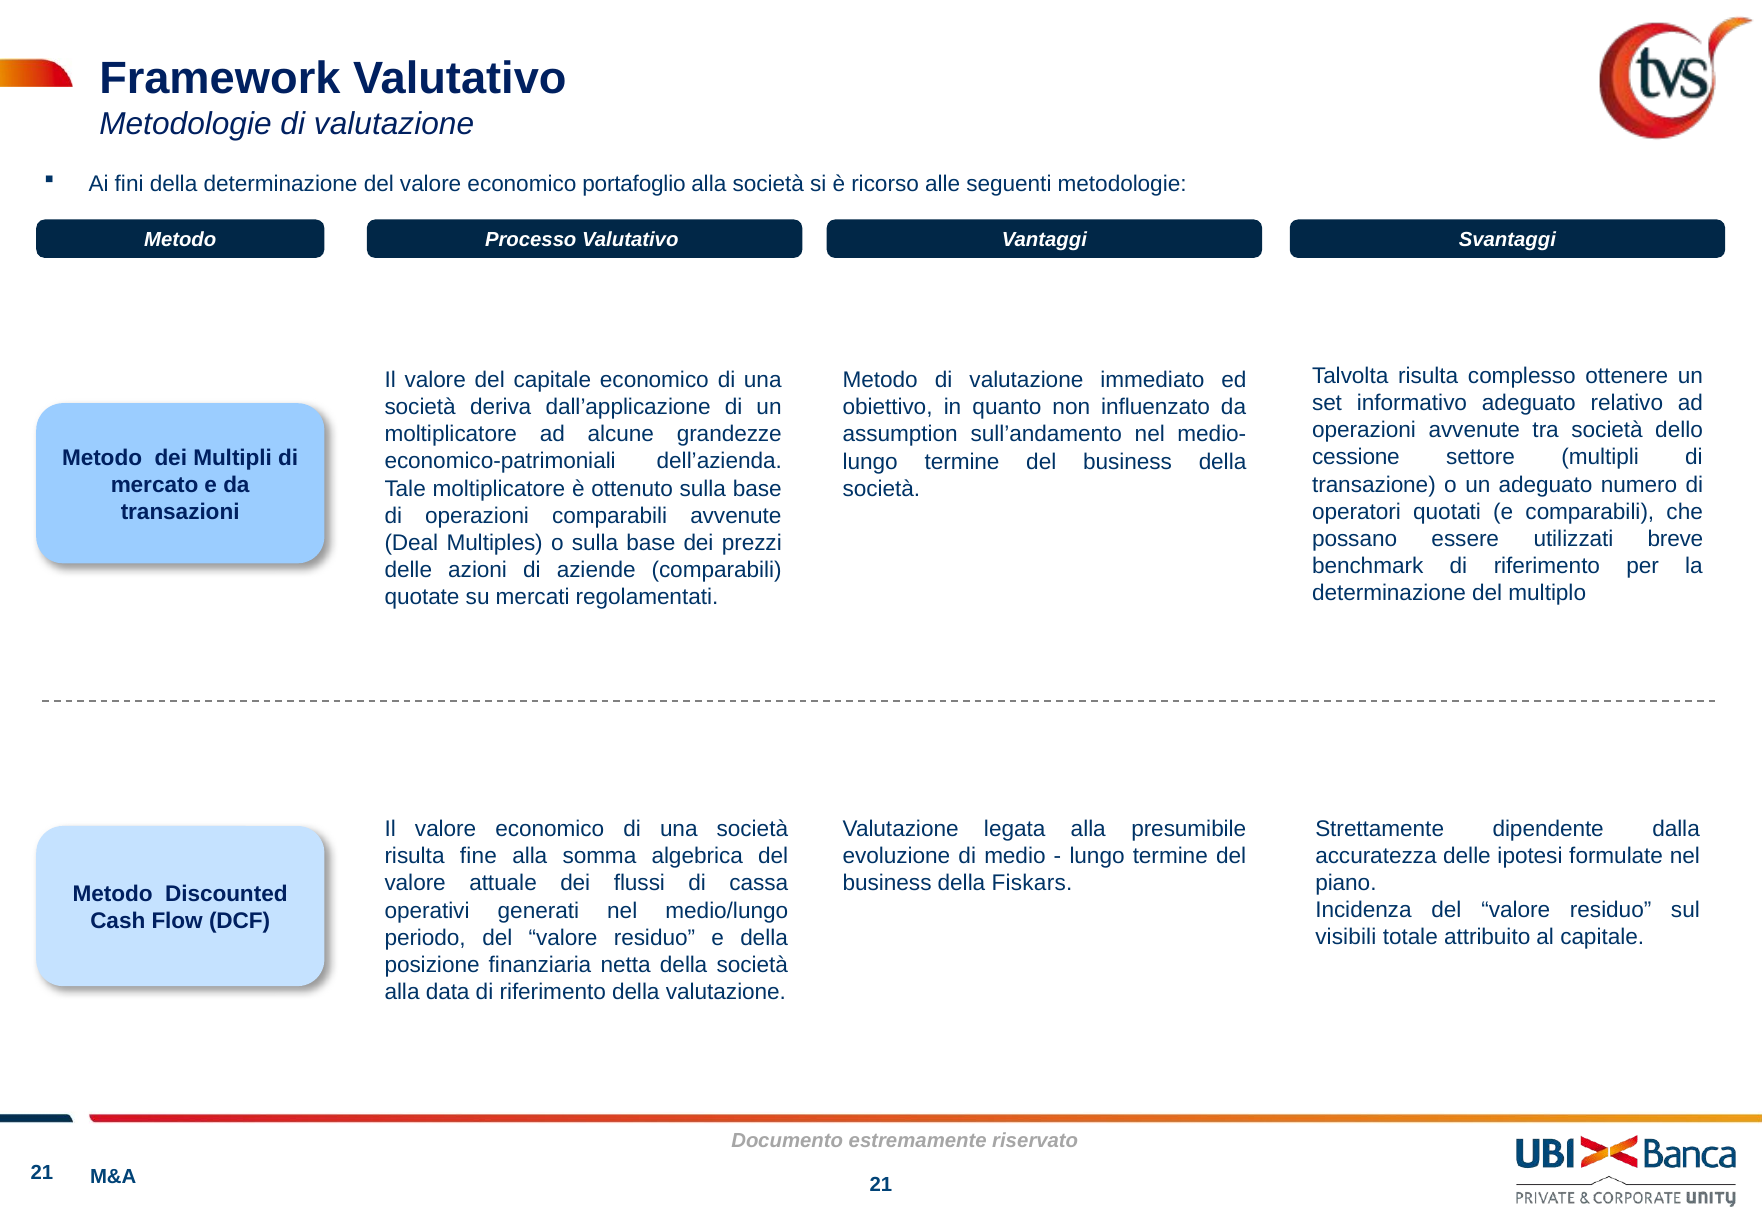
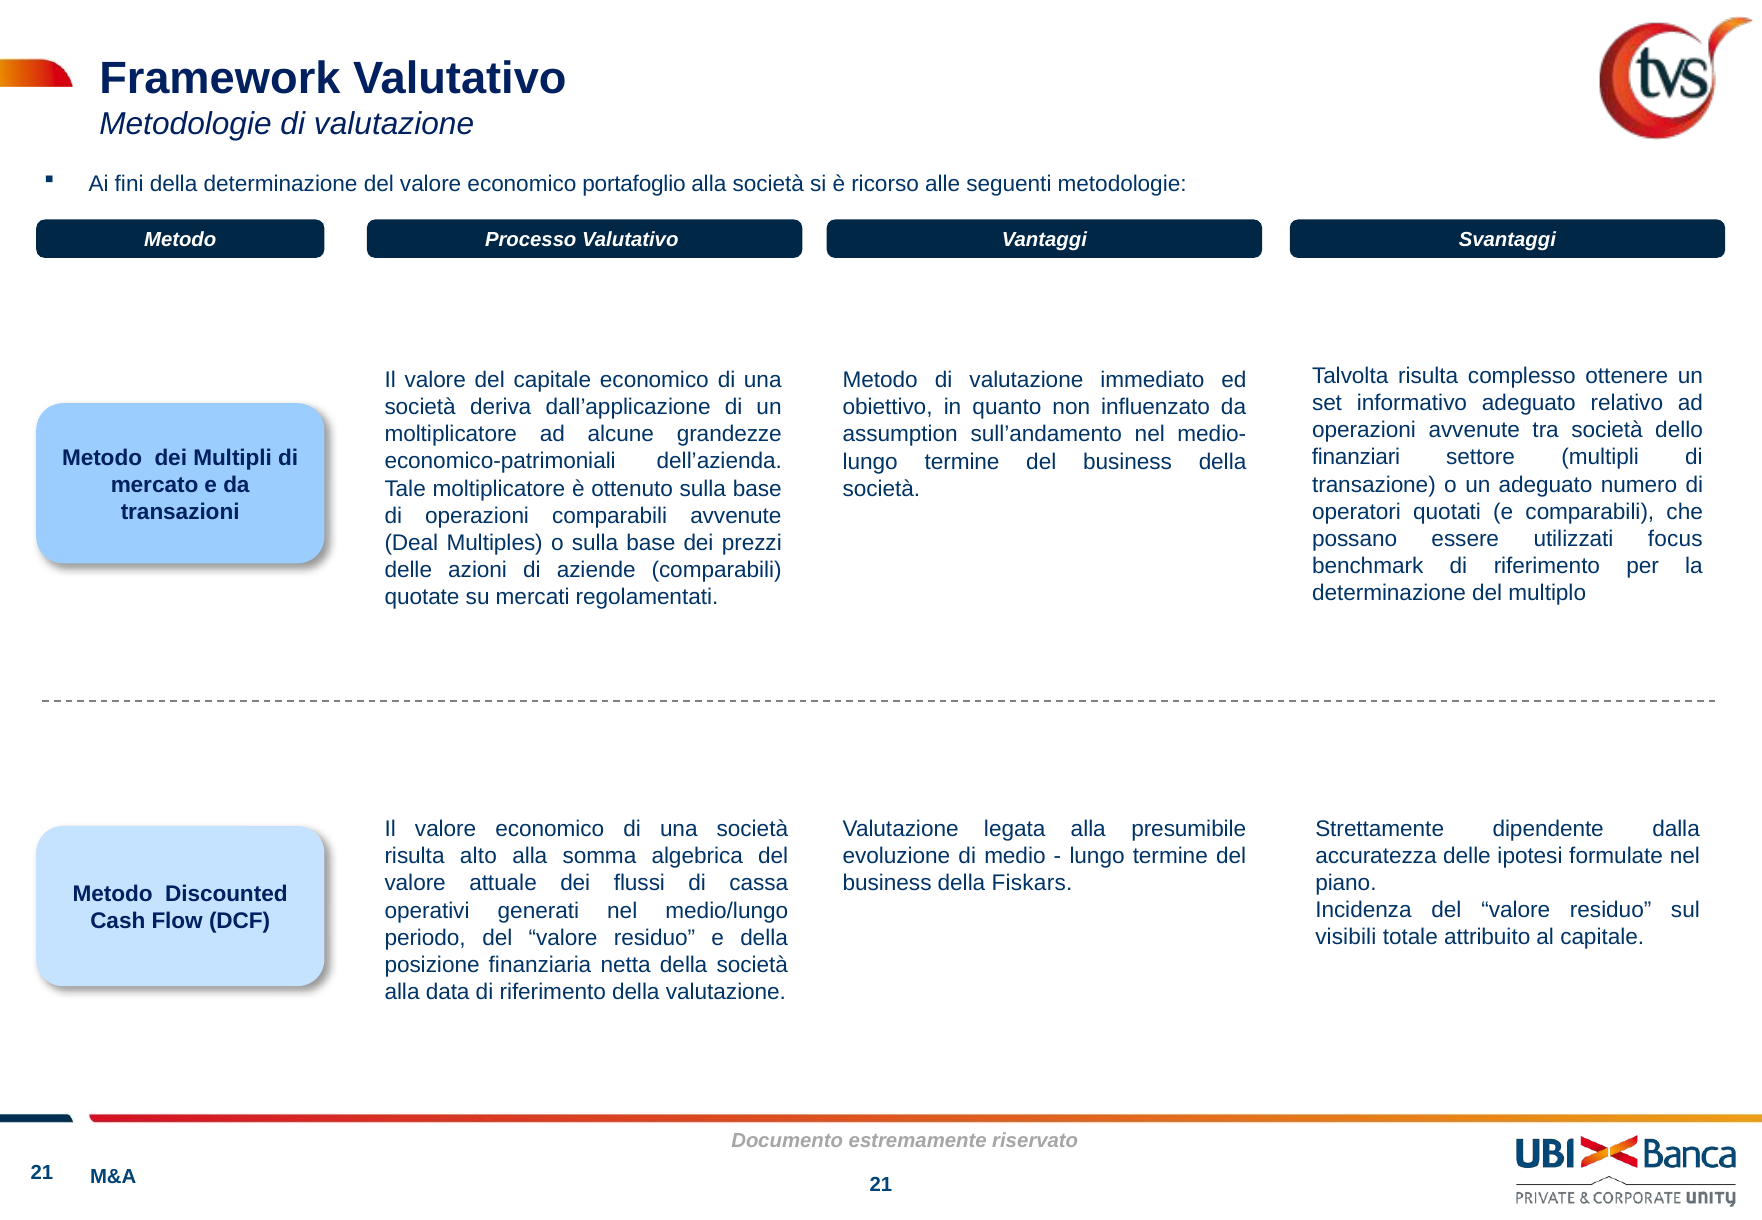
cessione: cessione -> finanziari
breve: breve -> focus
fine: fine -> alto
